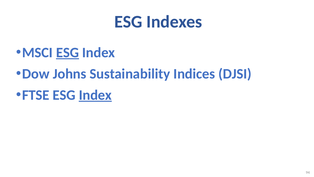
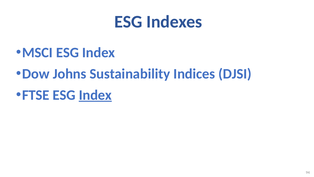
ESG at (68, 52) underline: present -> none
